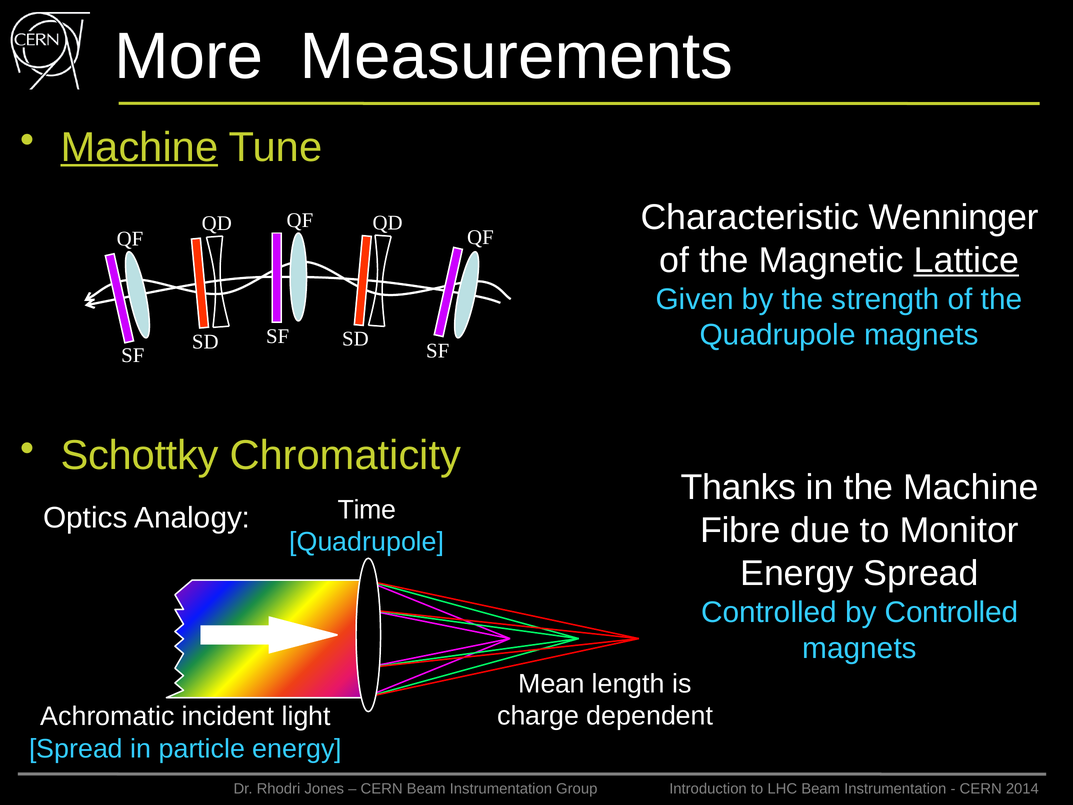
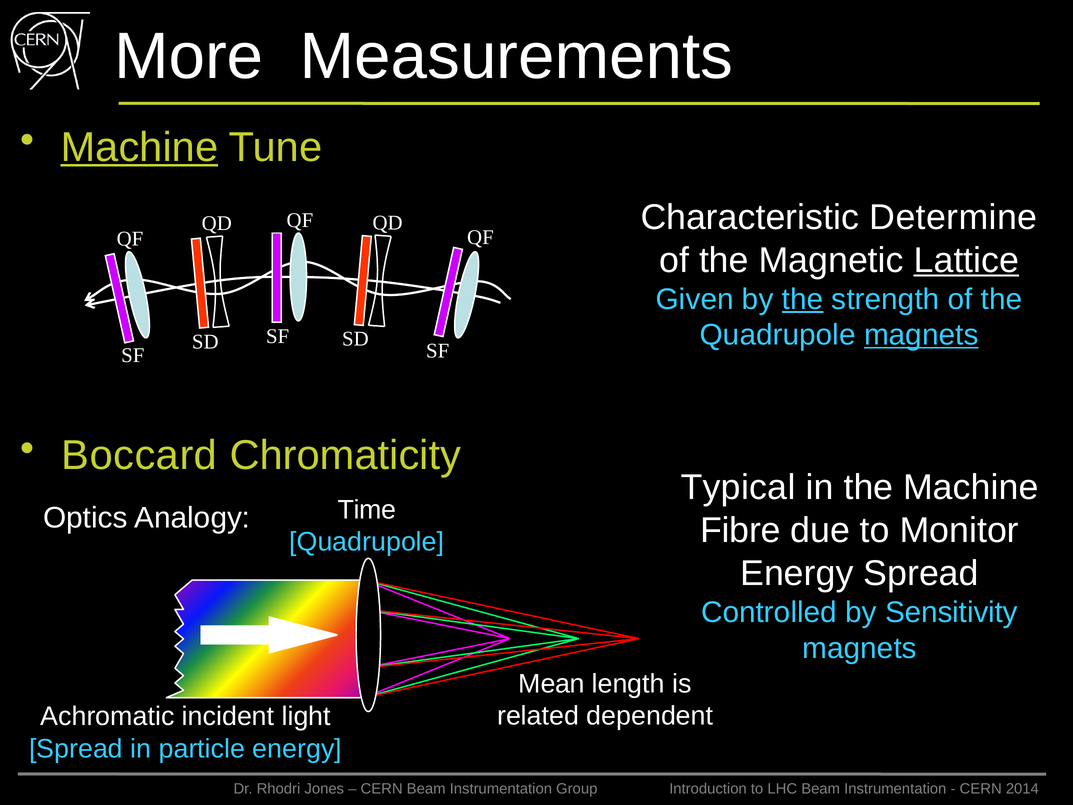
Wenninger: Wenninger -> Determine
the at (803, 299) underline: none -> present
magnets at (921, 335) underline: none -> present
Schottky: Schottky -> Boccard
Thanks: Thanks -> Typical
by Controlled: Controlled -> Sensitivity
charge: charge -> related
